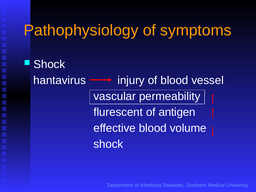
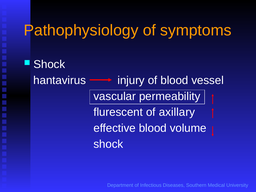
antigen: antigen -> axillary
